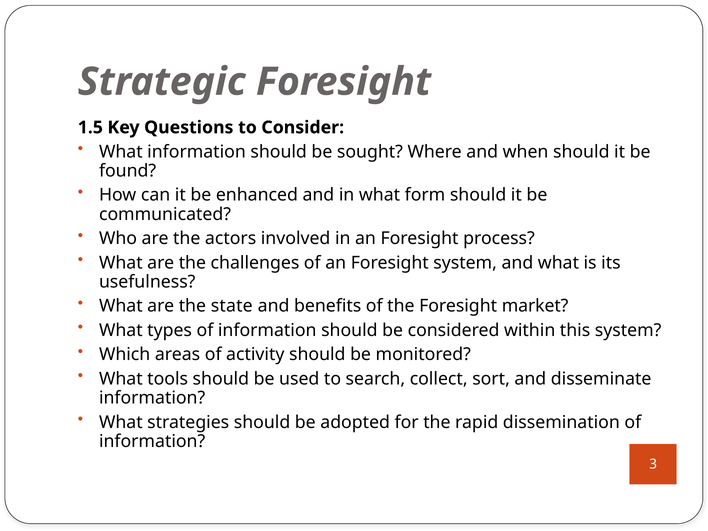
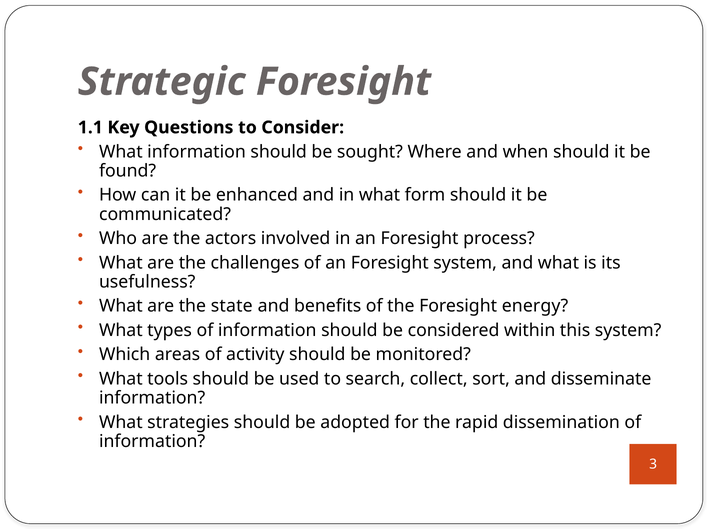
1.5: 1.5 -> 1.1
market: market -> energy
